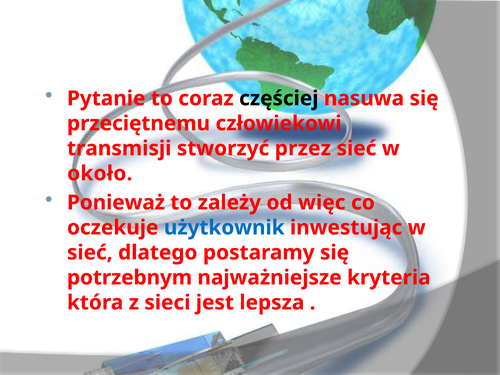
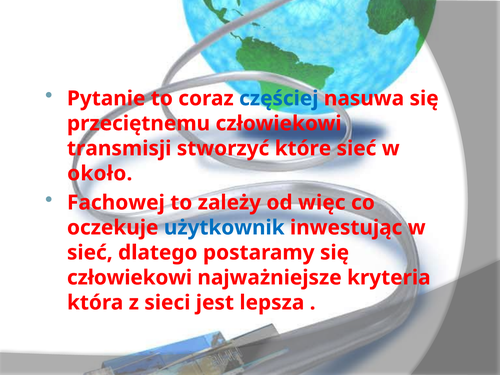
częściej colour: black -> blue
przez: przez -> które
Ponieważ: Ponieważ -> Fachowej
potrzebnym at (130, 278): potrzebnym -> człowiekowi
